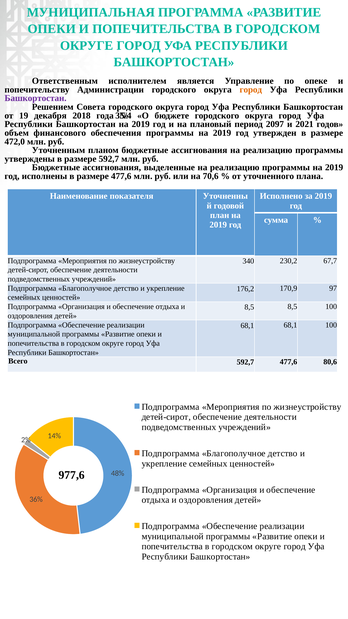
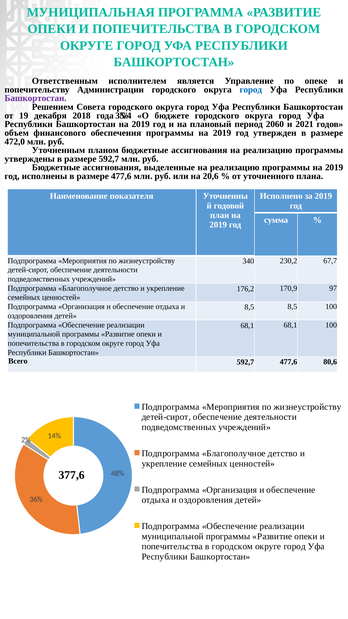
город at (251, 89) colour: orange -> blue
2097: 2097 -> 2060
70,6: 70,6 -> 20,6
977,6: 977,6 -> 377,6
